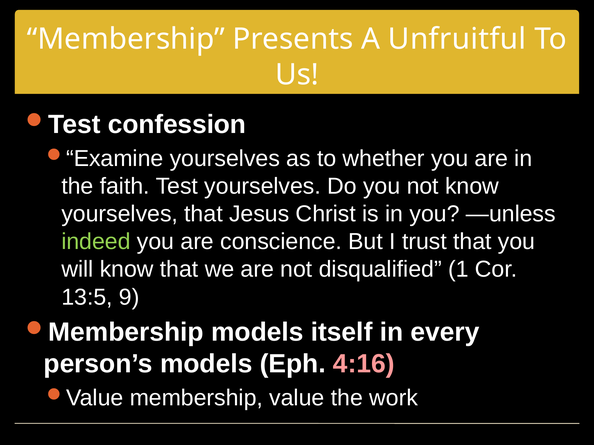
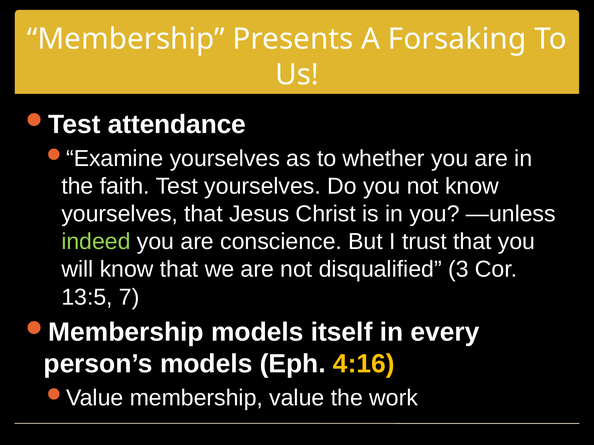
Unfruitful: Unfruitful -> Forsaking
confession: confession -> attendance
1: 1 -> 3
9: 9 -> 7
4:16 colour: pink -> yellow
